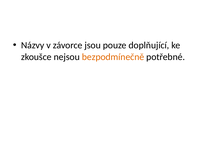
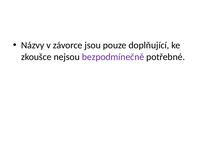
bezpodmínečně colour: orange -> purple
